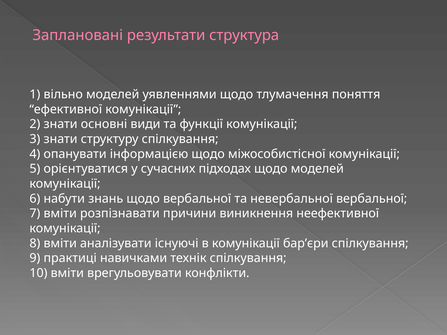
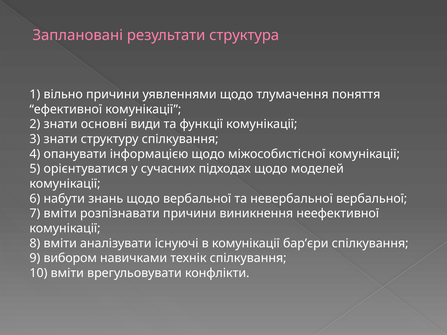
вільно моделей: моделей -> причини
практиці: практиці -> вибором
